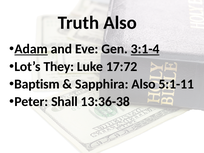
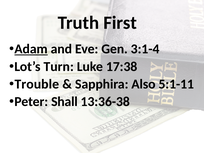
Truth Also: Also -> First
3:1-4 underline: present -> none
They: They -> Turn
17:72: 17:72 -> 17:38
Baptism: Baptism -> Trouble
